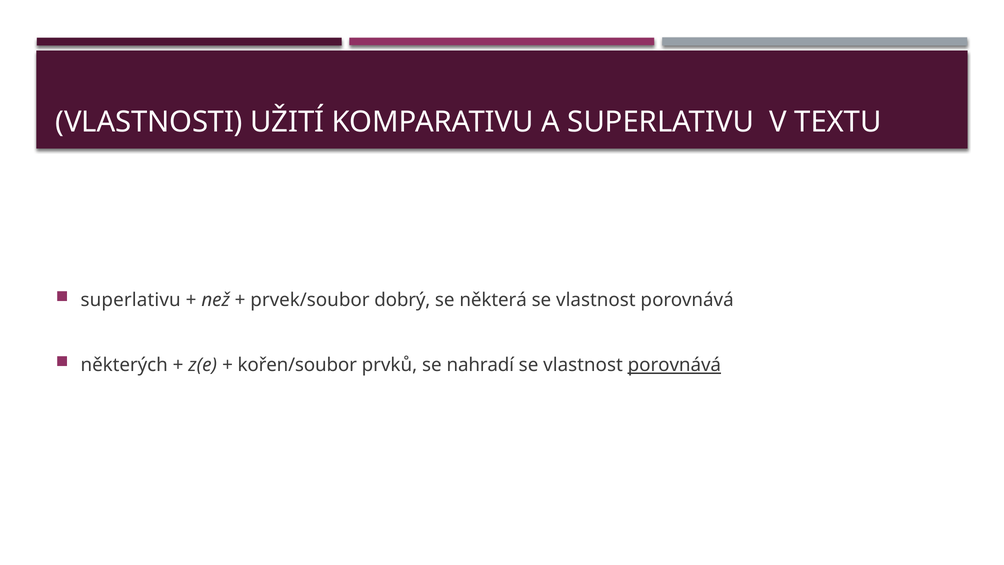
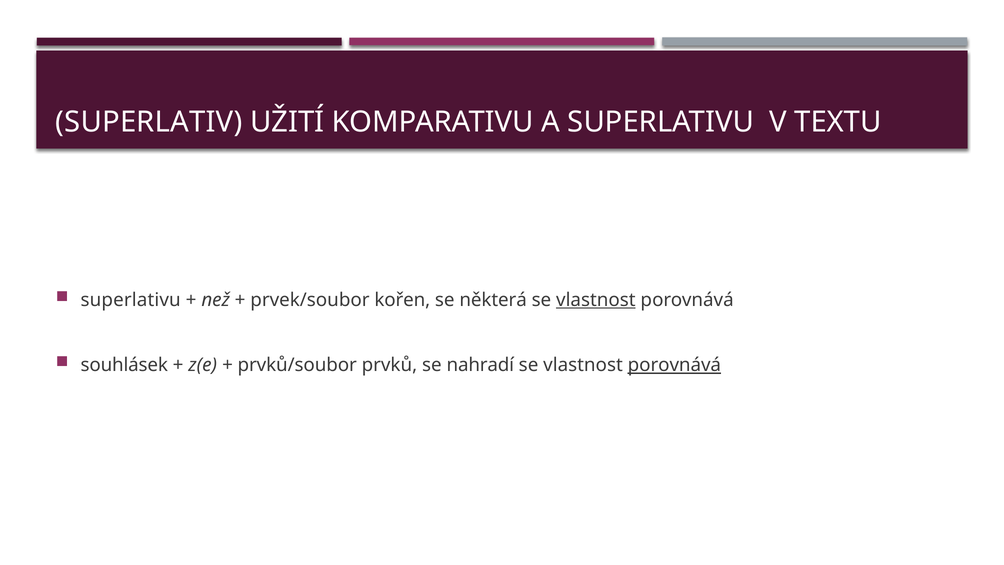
VLASTNOSTI: VLASTNOSTI -> SUPERLATIV
dobrý: dobrý -> kořen
vlastnost at (596, 300) underline: none -> present
některých: některých -> souhlásek
kořen/soubor: kořen/soubor -> prvků/soubor
